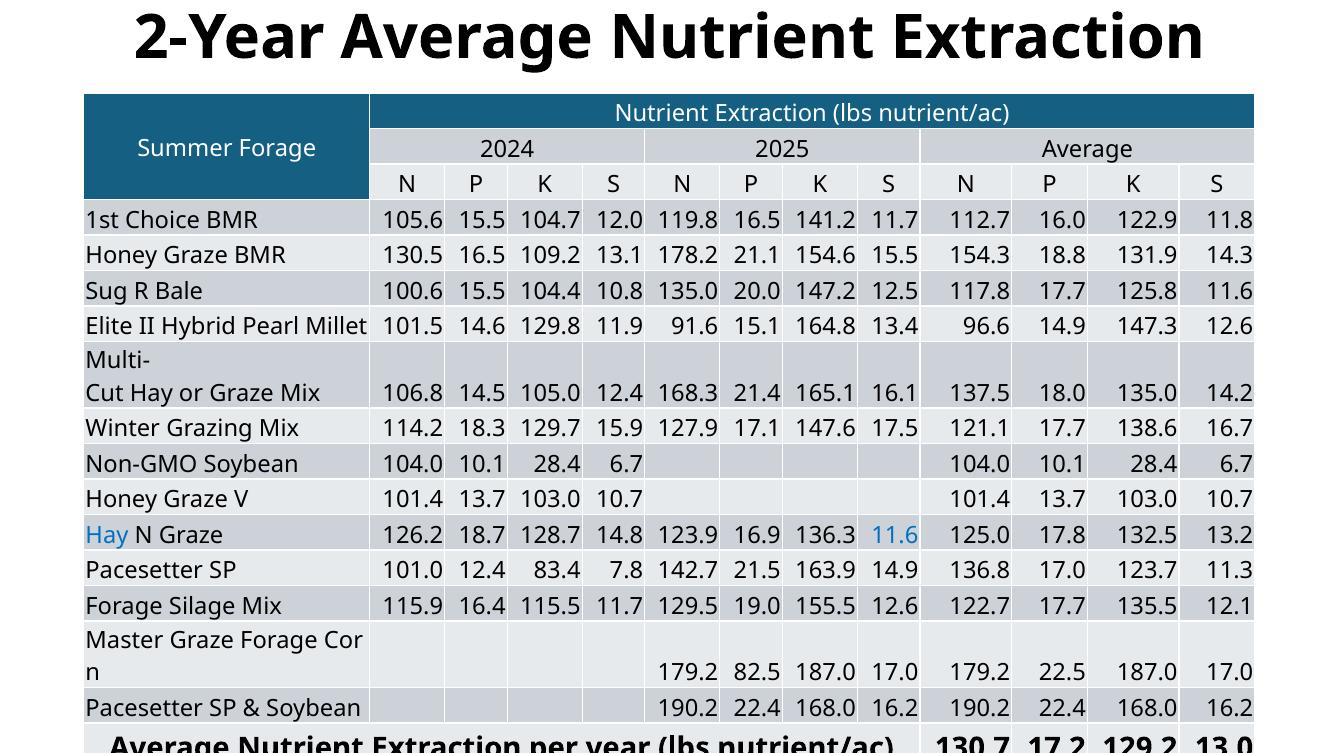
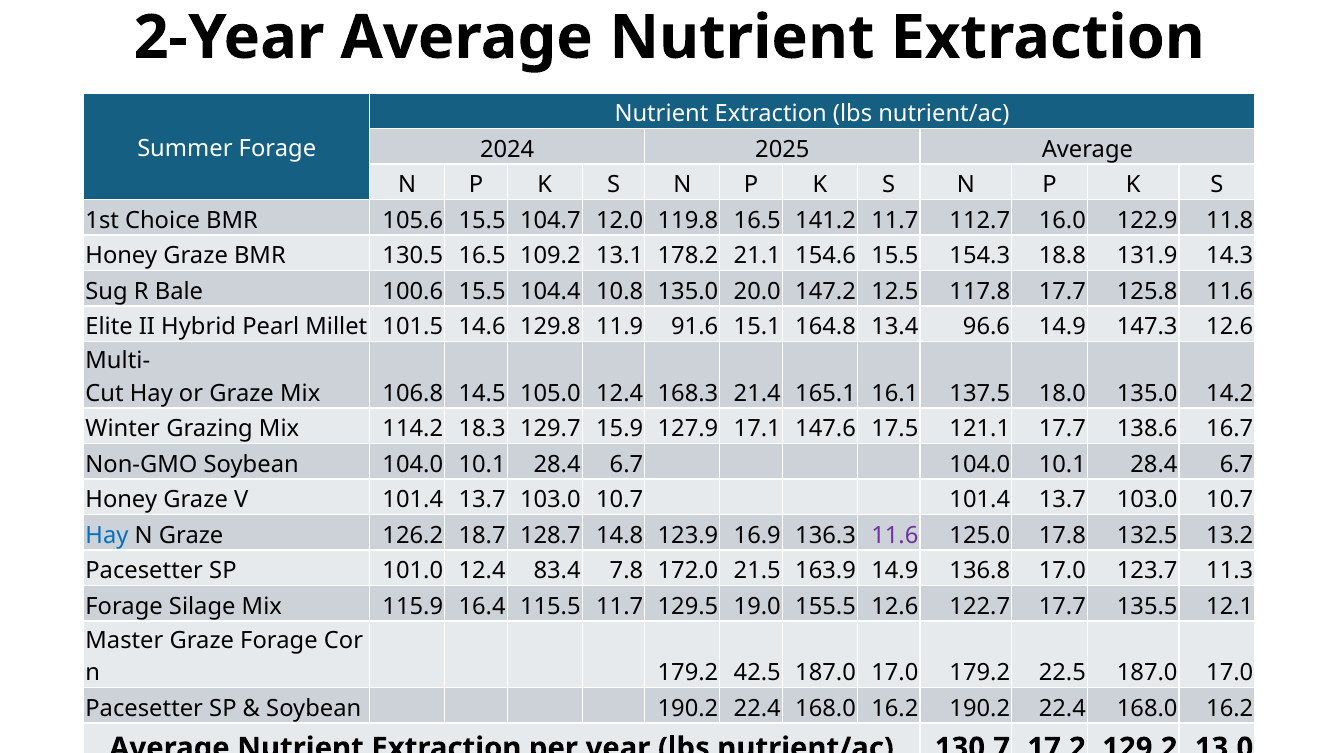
11.6 at (895, 535) colour: blue -> purple
142.7: 142.7 -> 172.0
82.5: 82.5 -> 42.5
